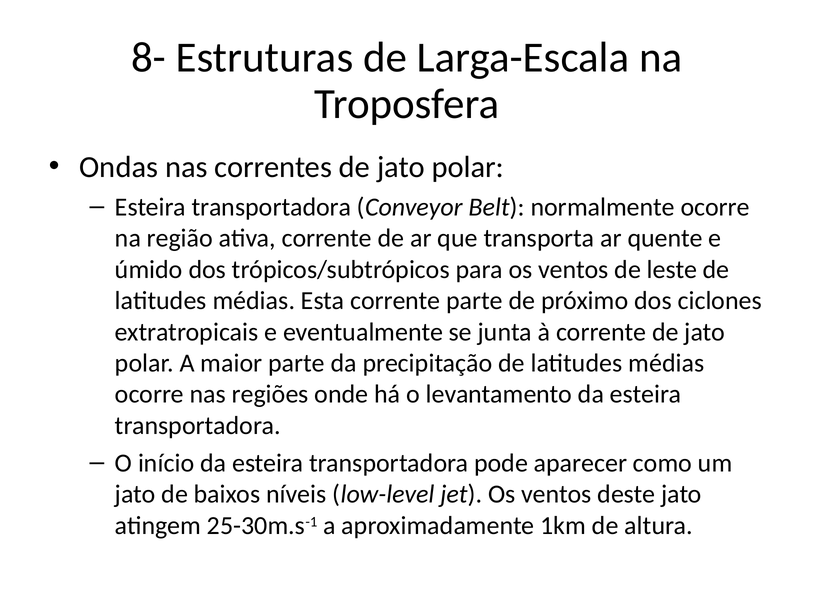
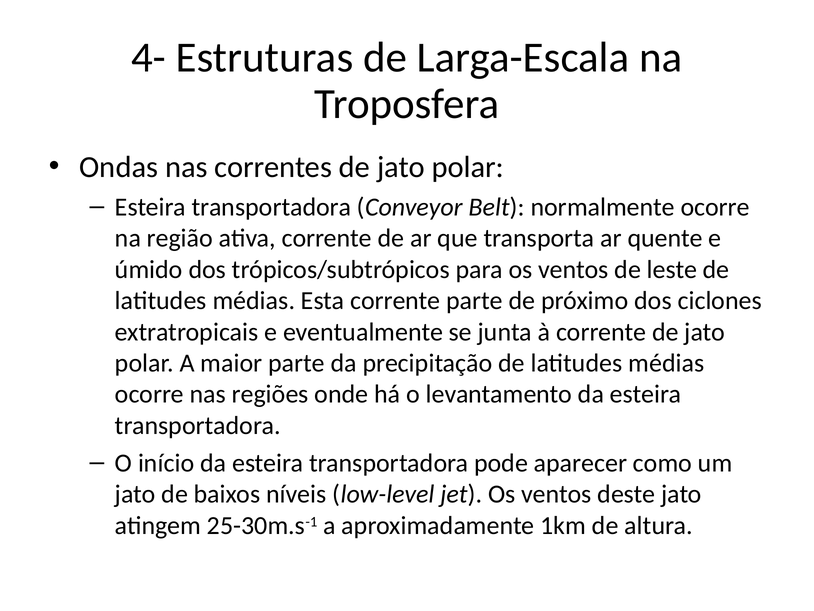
8-: 8- -> 4-
